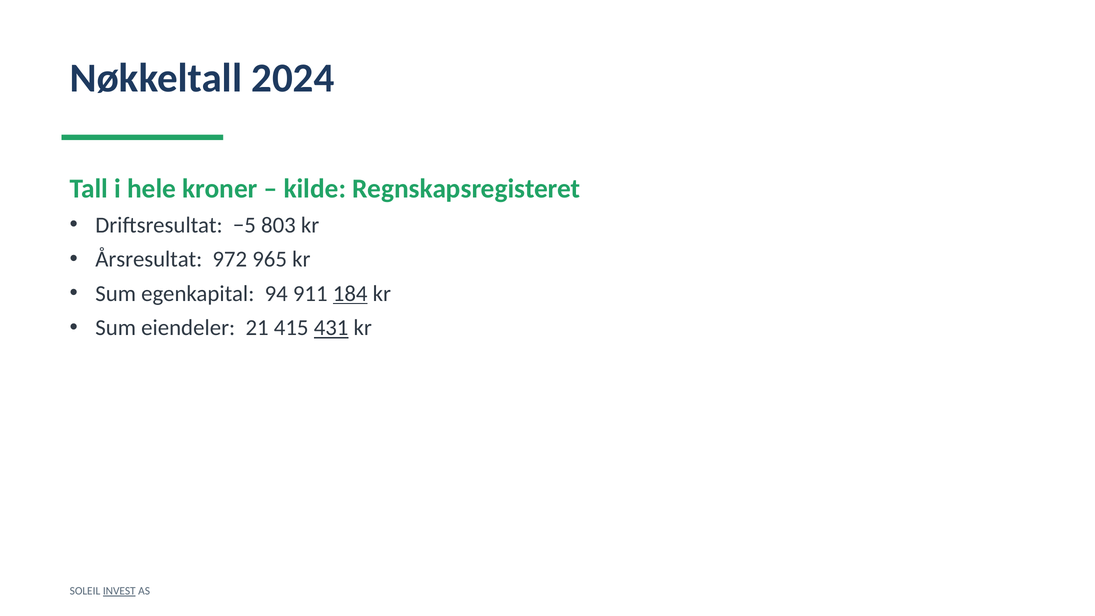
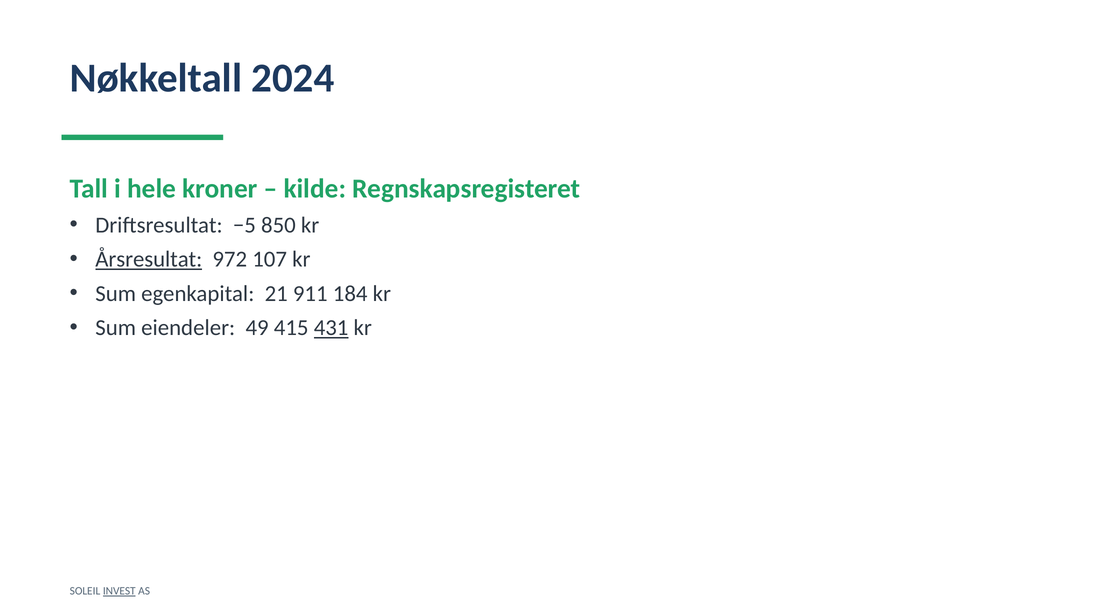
803: 803 -> 850
Årsresultat underline: none -> present
965: 965 -> 107
94: 94 -> 21
184 underline: present -> none
21: 21 -> 49
